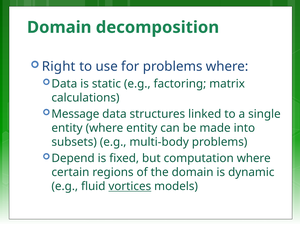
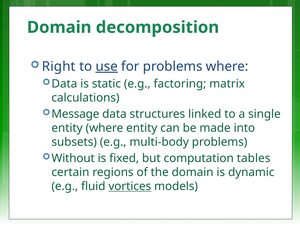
use underline: none -> present
Depend: Depend -> Without
computation where: where -> tables
